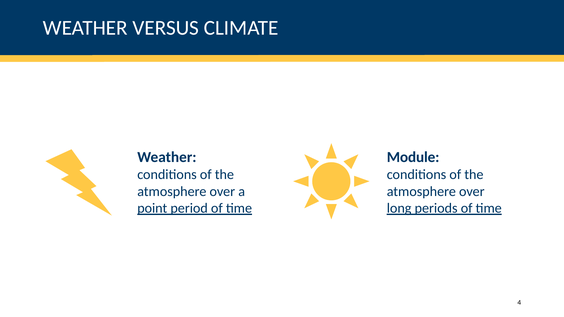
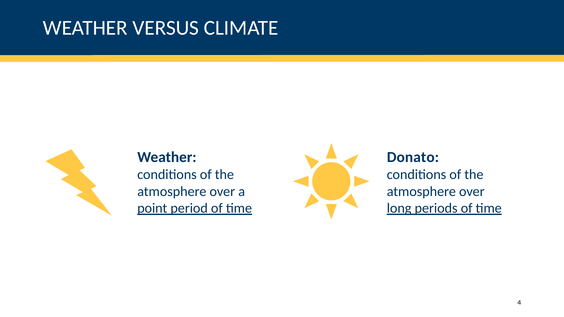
Module: Module -> Donato
